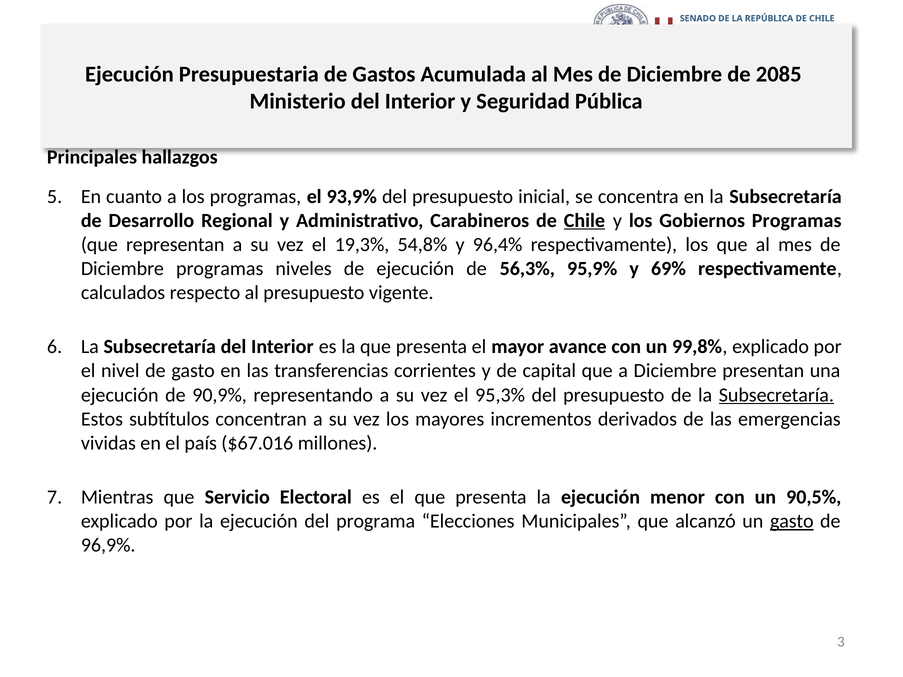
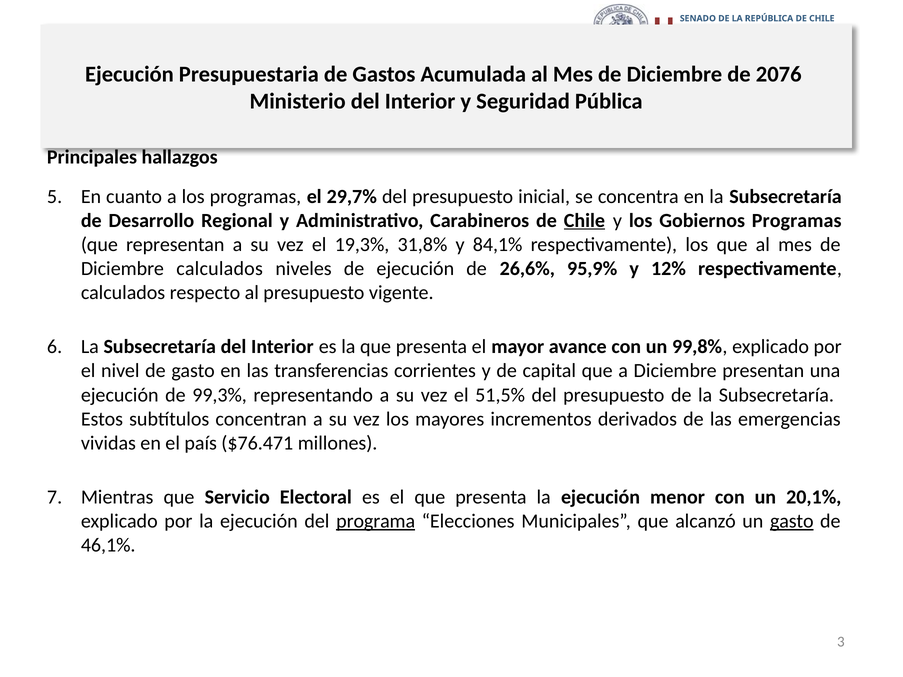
2085: 2085 -> 2076
93,9%: 93,9% -> 29,7%
54,8%: 54,8% -> 31,8%
96,4%: 96,4% -> 84,1%
Diciembre programas: programas -> calculados
56,3%: 56,3% -> 26,6%
69%: 69% -> 12%
90,9%: 90,9% -> 99,3%
95,3%: 95,3% -> 51,5%
Subsecretaría at (776, 395) underline: present -> none
$67.016: $67.016 -> $76.471
90,5%: 90,5% -> 20,1%
programa underline: none -> present
96,9%: 96,9% -> 46,1%
